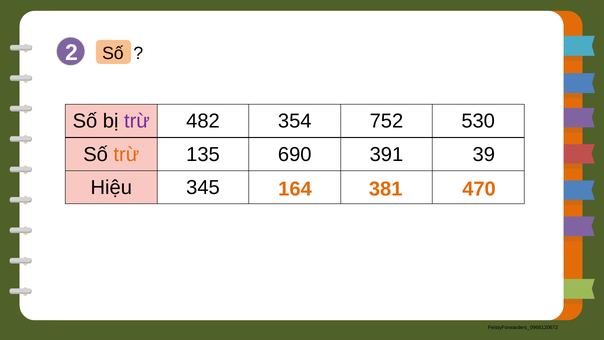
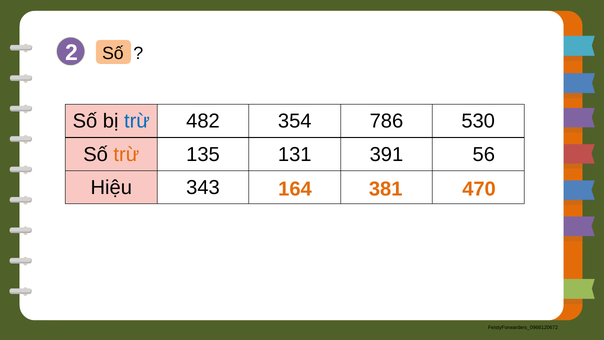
trừ at (137, 121) colour: purple -> blue
752: 752 -> 786
690: 690 -> 131
39: 39 -> 56
345: 345 -> 343
